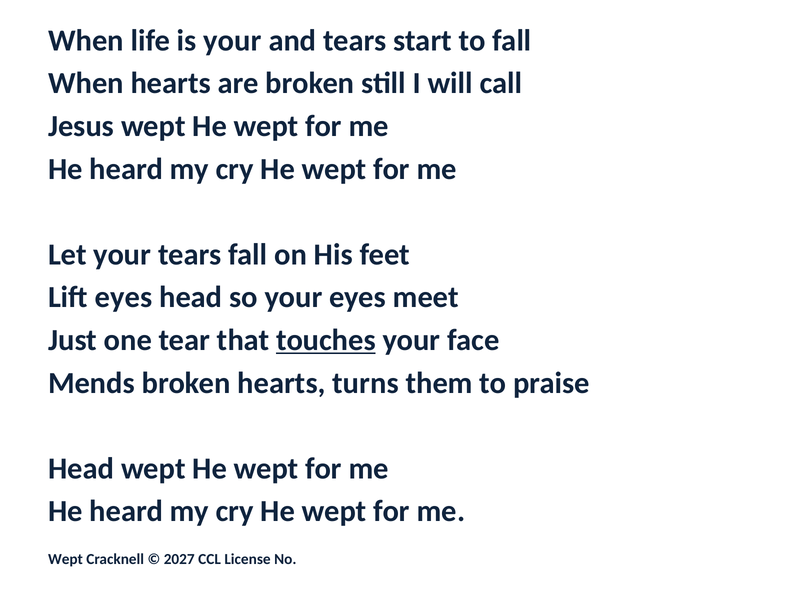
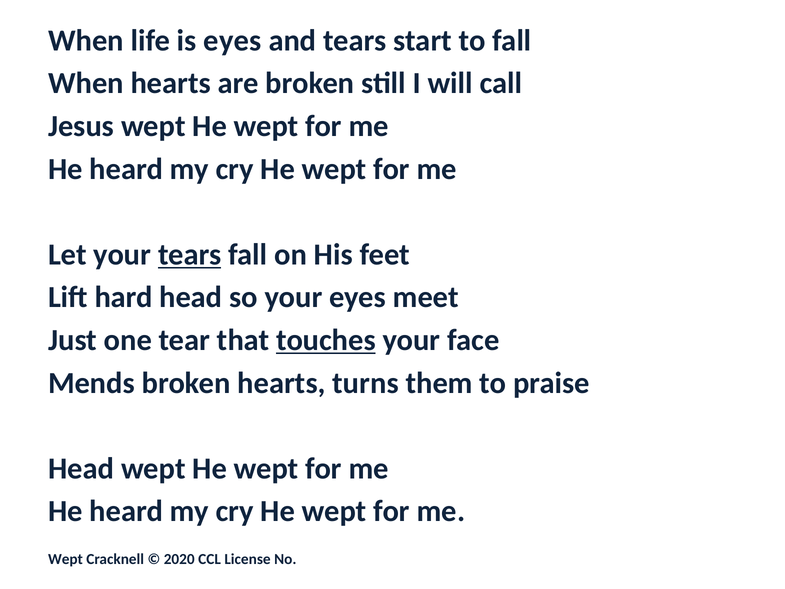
is your: your -> eyes
tears at (190, 254) underline: none -> present
Lift eyes: eyes -> hard
2027: 2027 -> 2020
